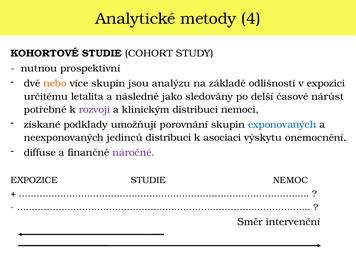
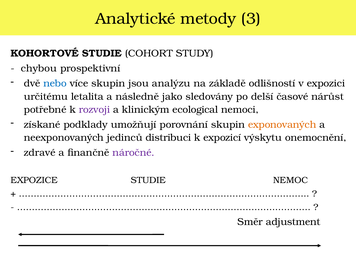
4: 4 -> 3
nutnou: nutnou -> chybou
nebo colour: orange -> blue
klinickým distribuci: distribuci -> ecological
exponovaných colour: blue -> orange
asociaci: asociaci -> expozicí
diffuse: diffuse -> zdravé
intervenční: intervenční -> adjustment
